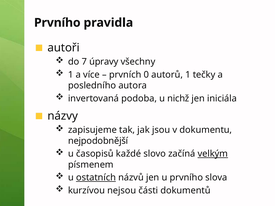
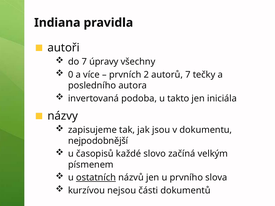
Prvního at (57, 23): Prvního -> Indiana
1 at (71, 75): 1 -> 0
0: 0 -> 2
autorů 1: 1 -> 7
nichž: nichž -> takto
velkým underline: present -> none
